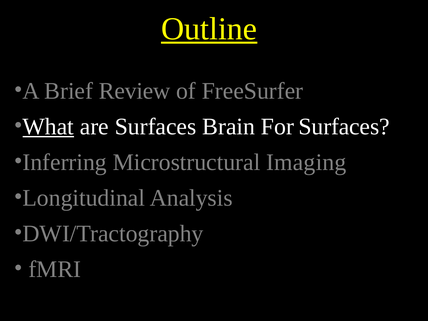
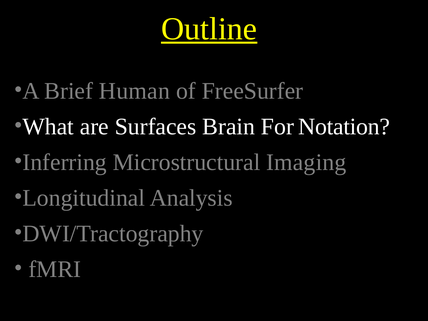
Review: Review -> Human
What underline: present -> none
For Surfaces: Surfaces -> Notation
